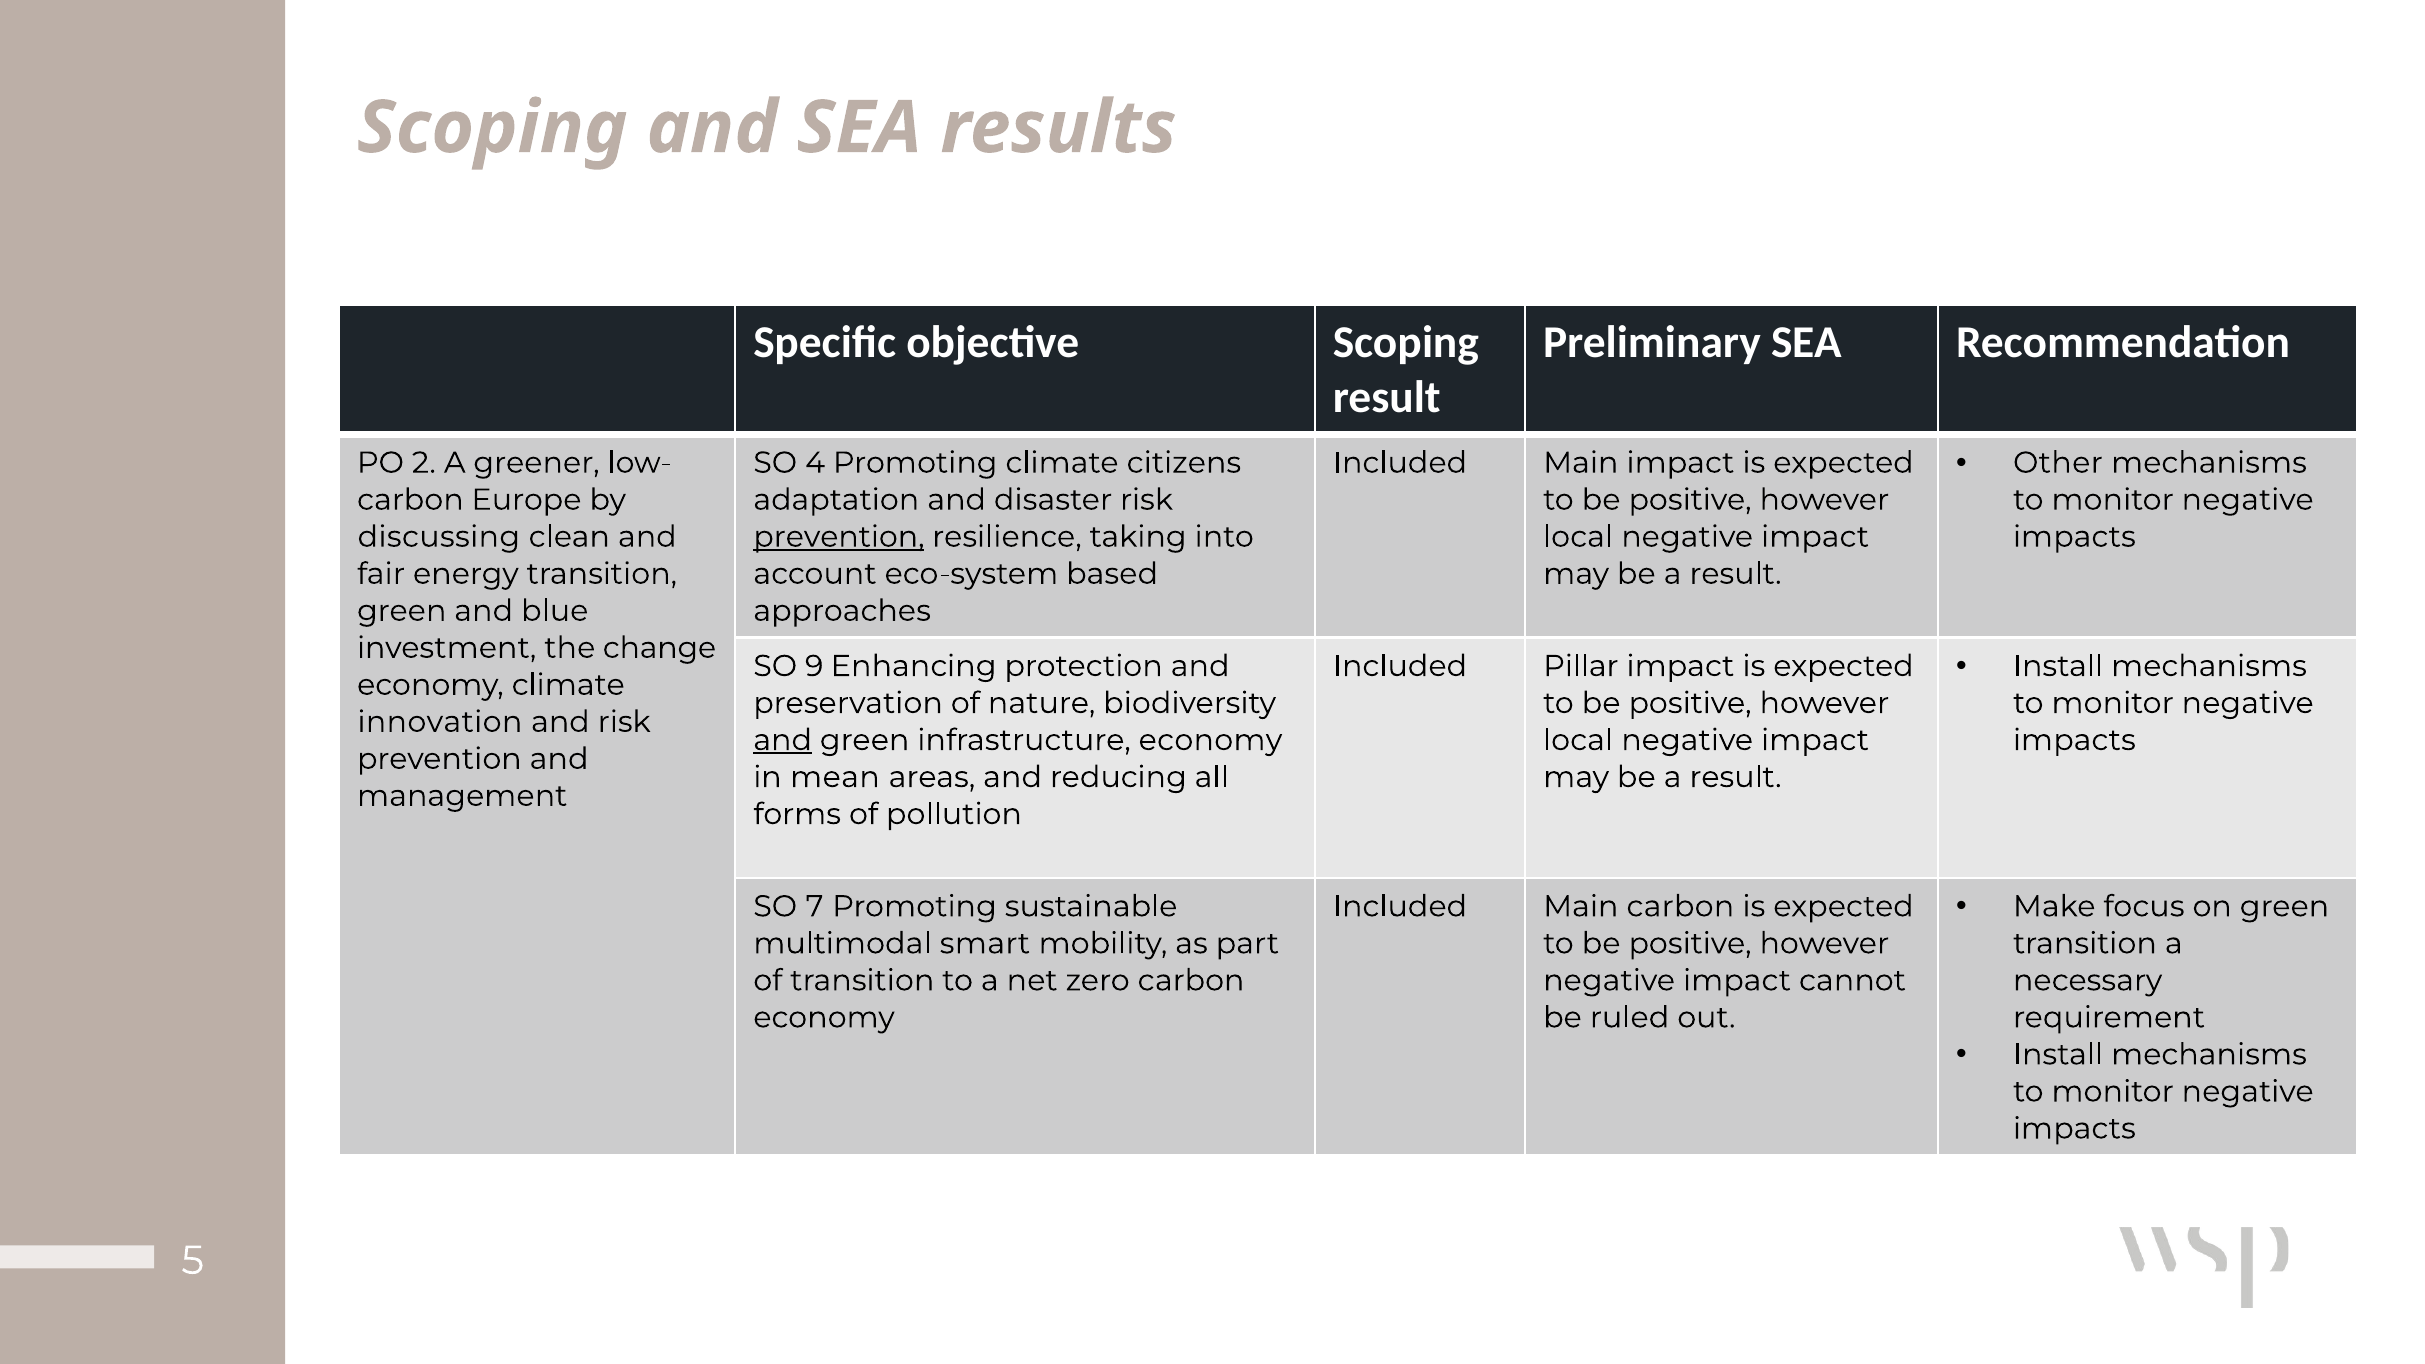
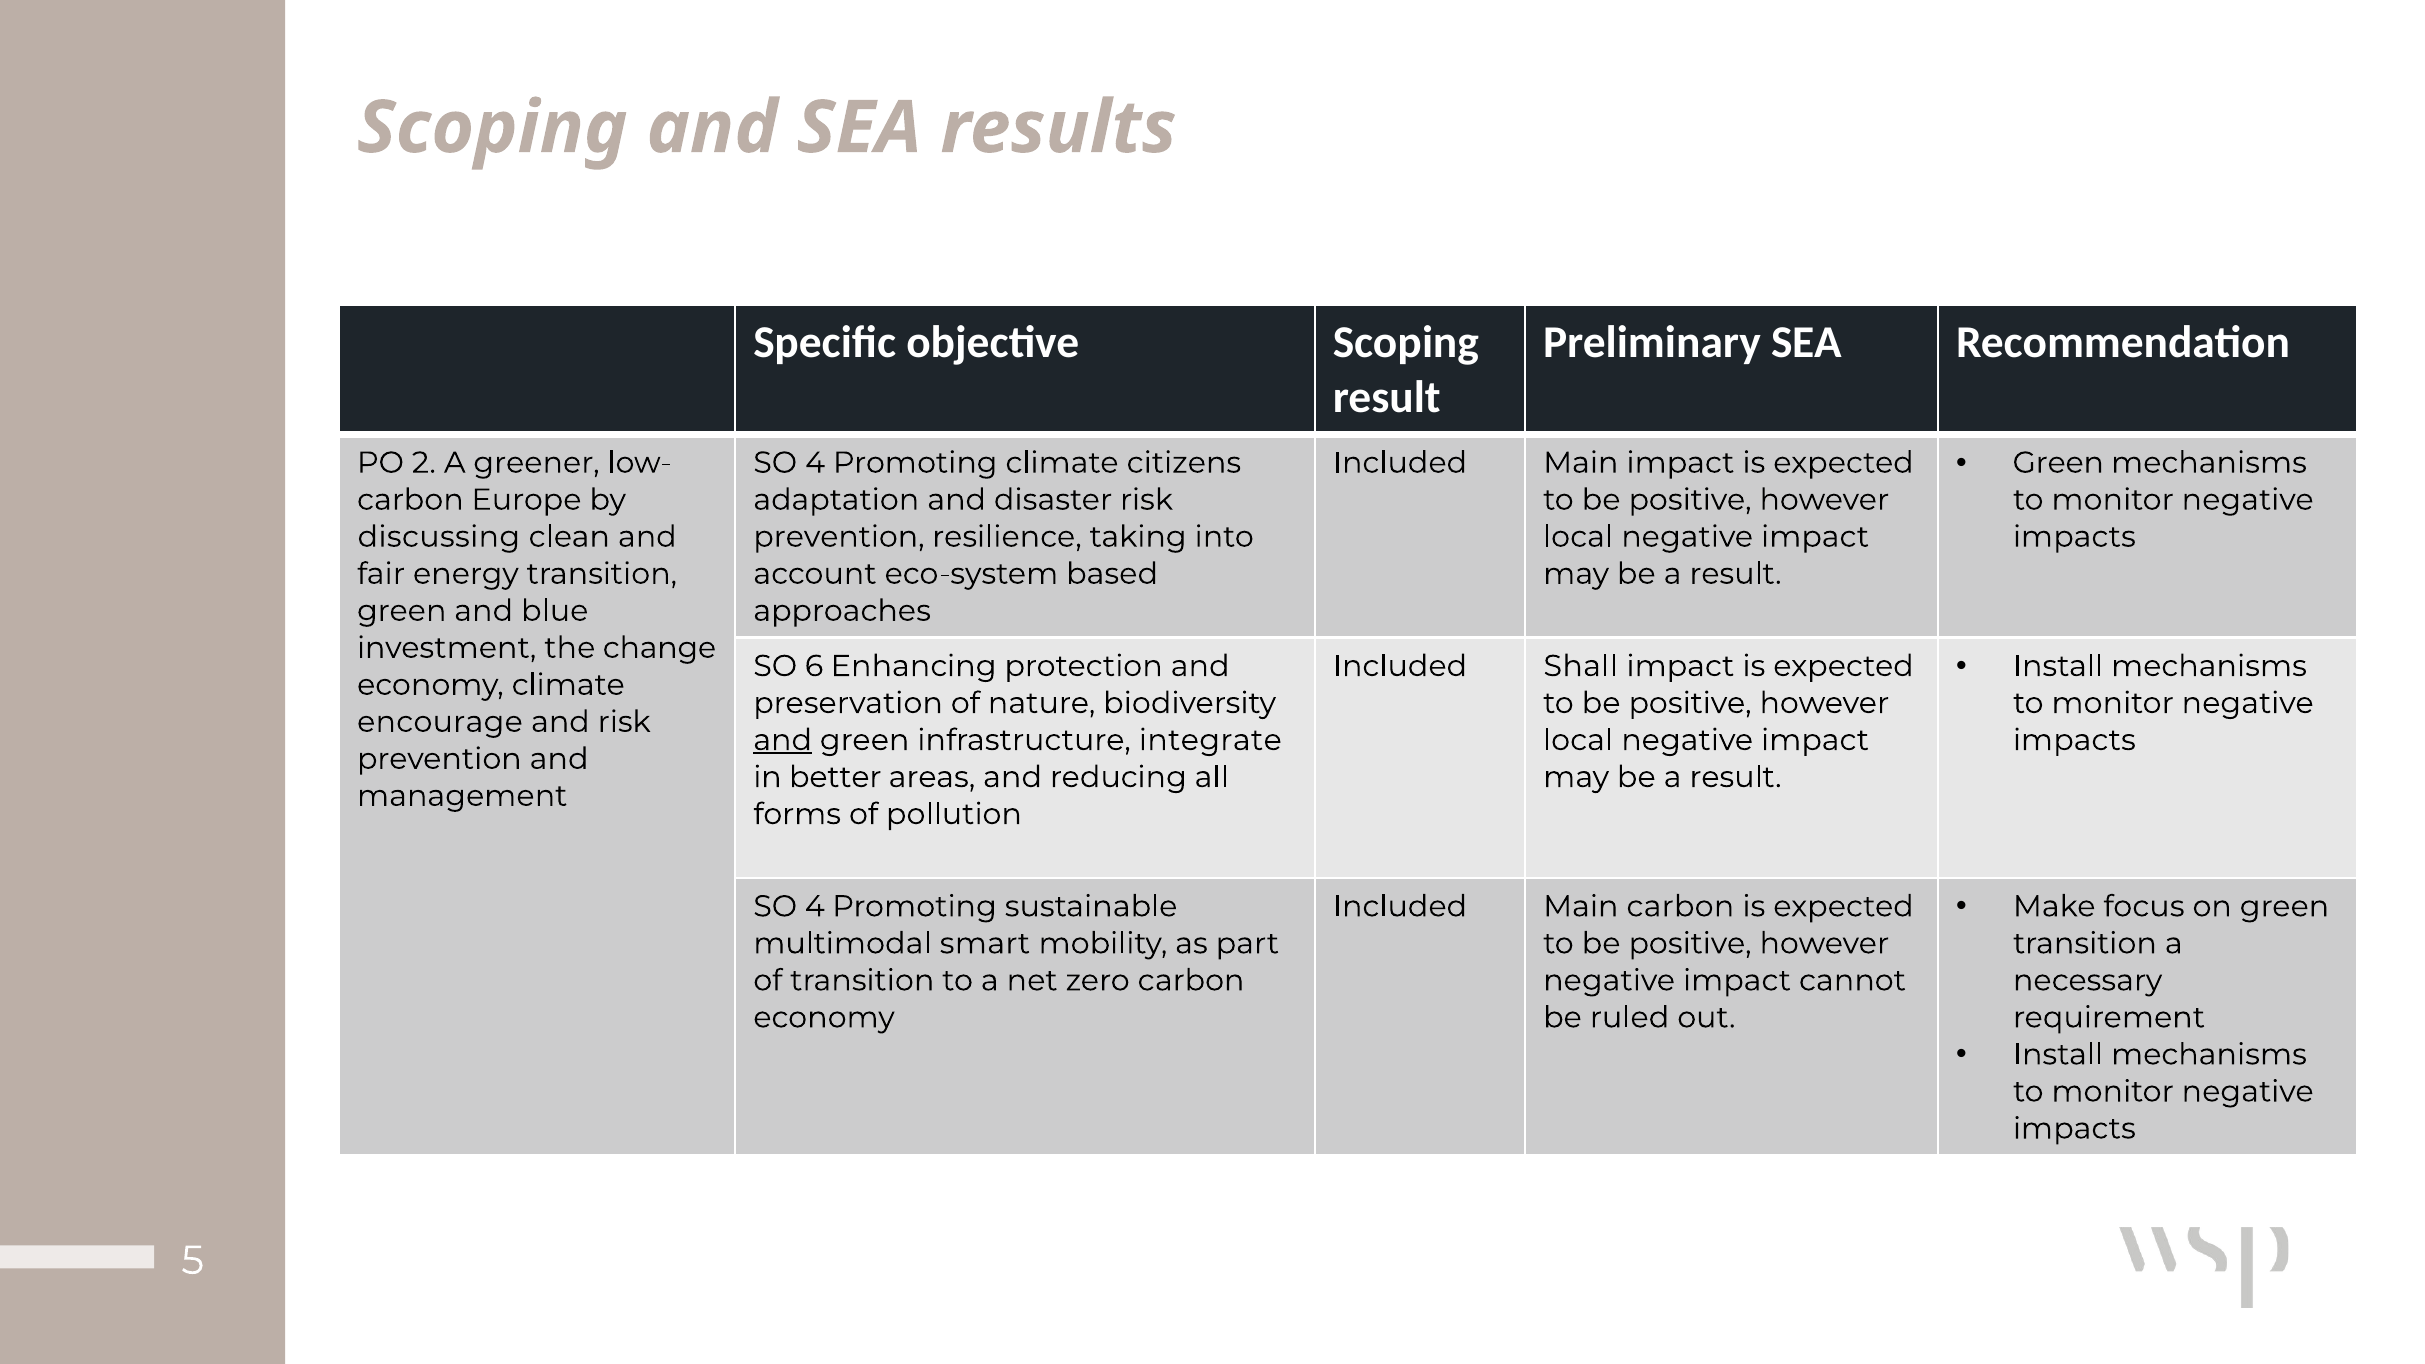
Other at (2058, 463): Other -> Green
prevention at (839, 537) underline: present -> none
9: 9 -> 6
Pillar: Pillar -> Shall
innovation: innovation -> encourage
infrastructure economy: economy -> integrate
mean: mean -> better
7 at (815, 906): 7 -> 4
